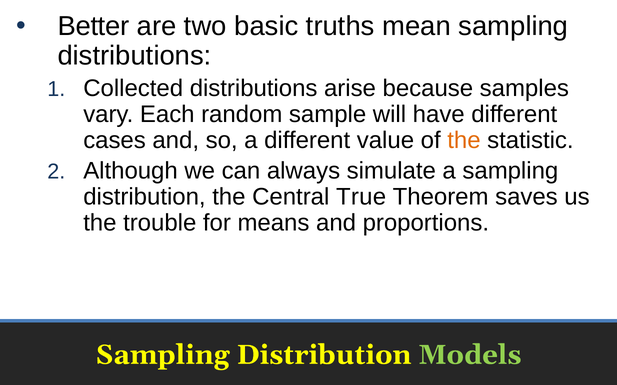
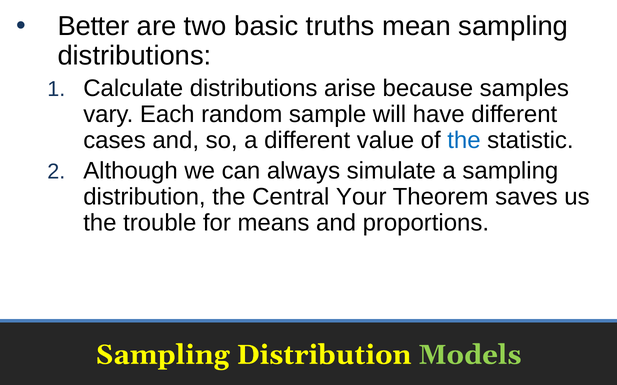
Collected: Collected -> Calculate
the at (464, 140) colour: orange -> blue
True: True -> Your
